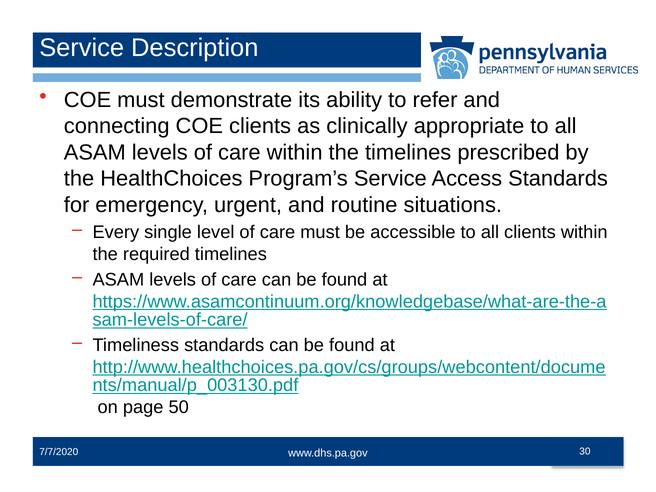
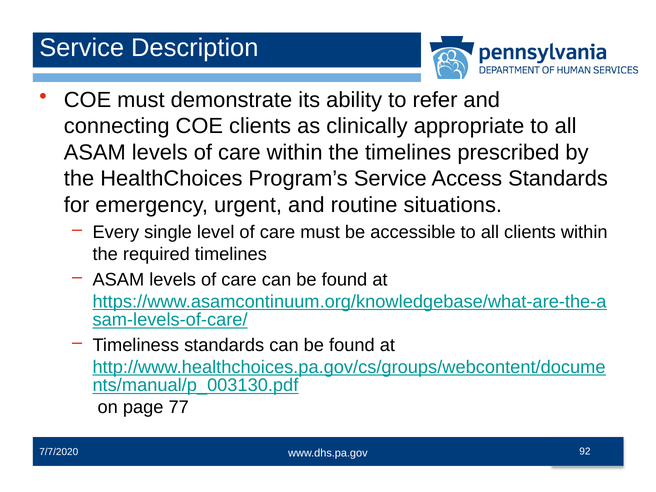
50: 50 -> 77
30: 30 -> 92
